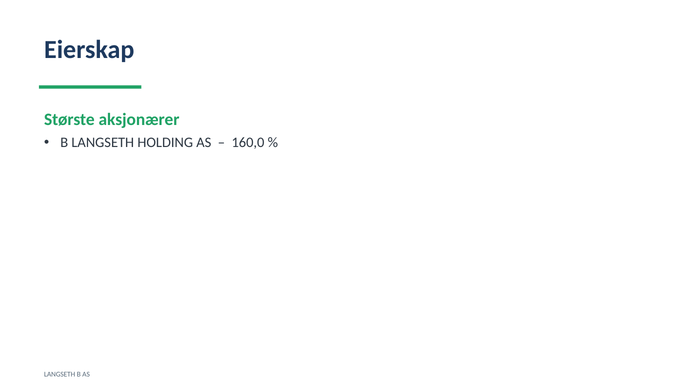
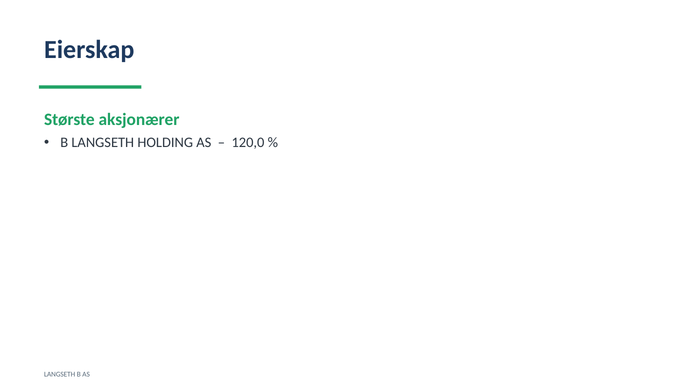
160,0: 160,0 -> 120,0
